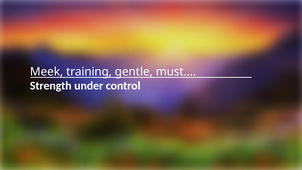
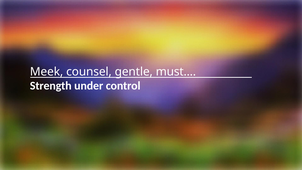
training: training -> counsel
